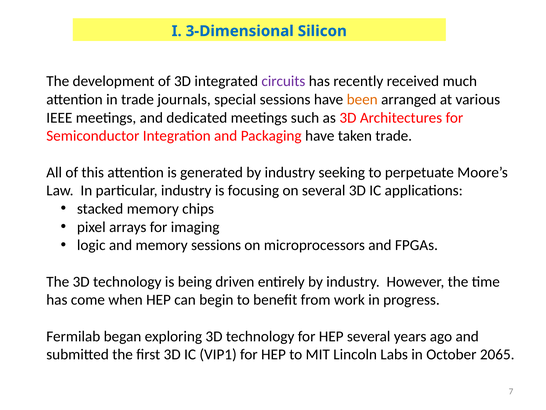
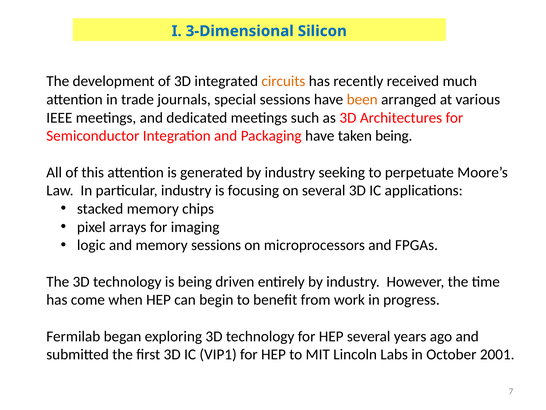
circuits colour: purple -> orange
taken trade: trade -> being
2065: 2065 -> 2001
